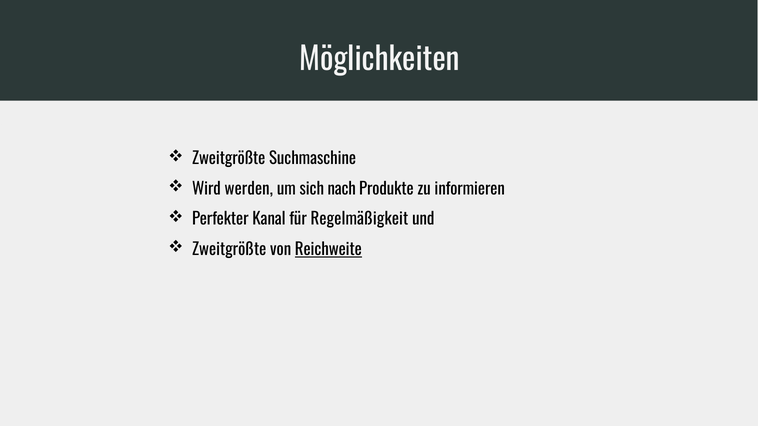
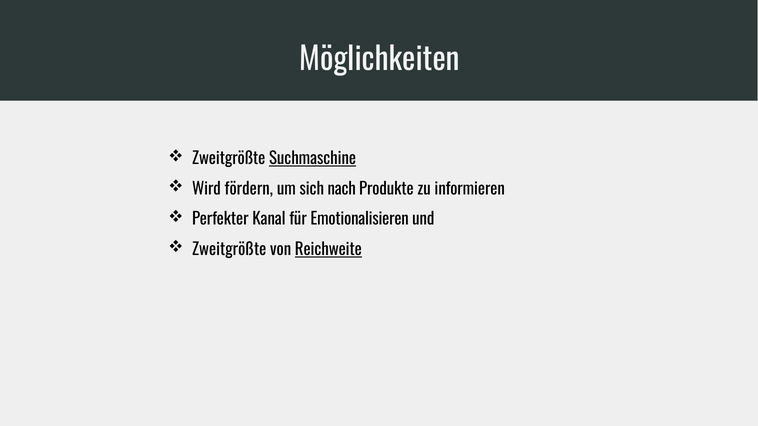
Suchmaschine underline: none -> present
werden: werden -> fördern
Regelmäßigkeit: Regelmäßigkeit -> Emotionalisieren
